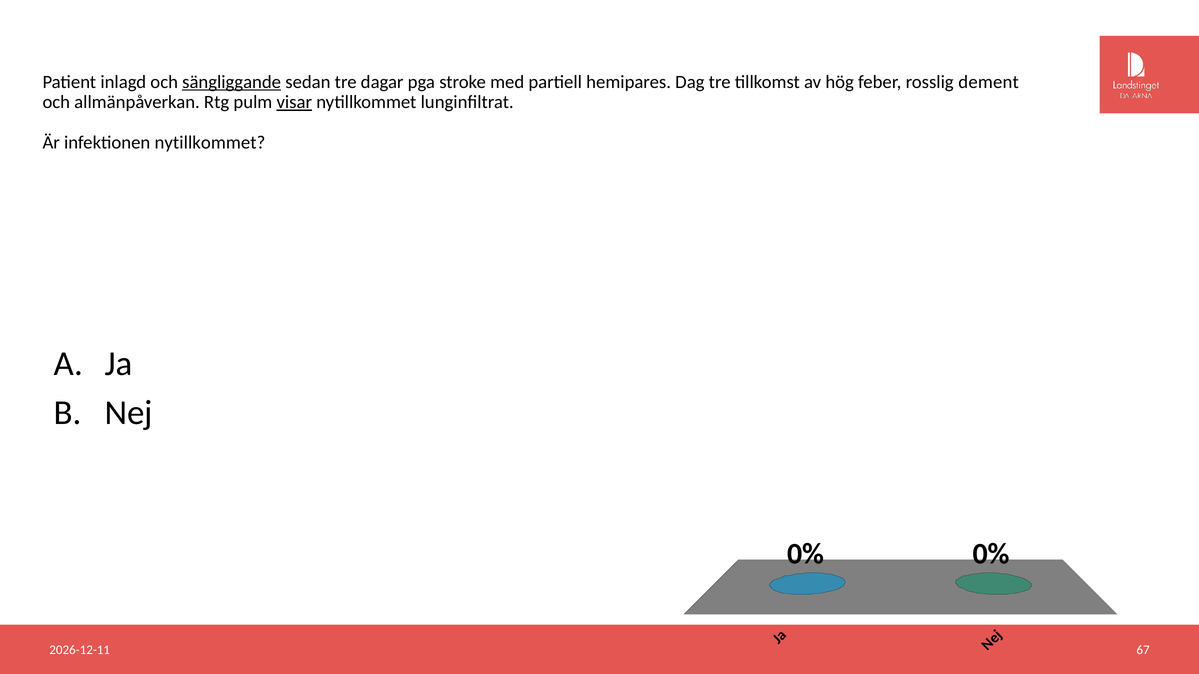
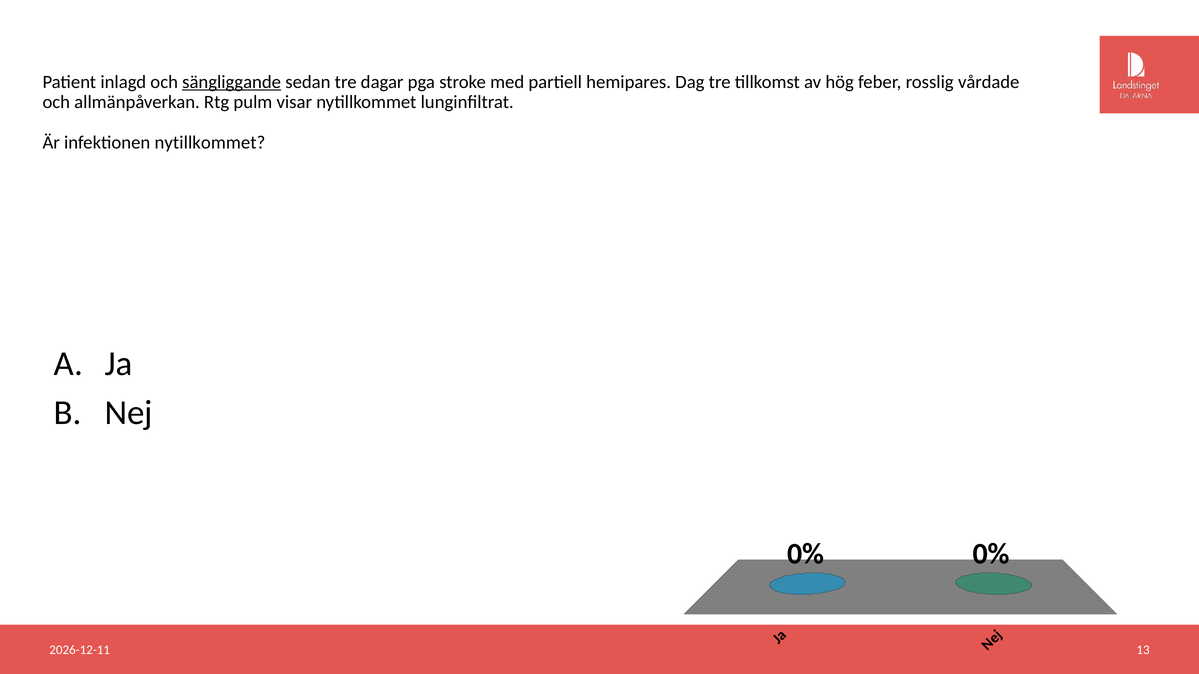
dement: dement -> vårdade
visar underline: present -> none
67: 67 -> 13
